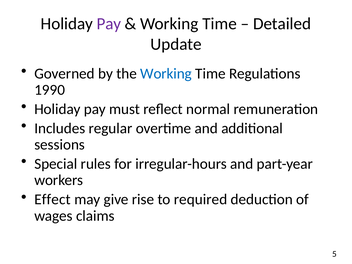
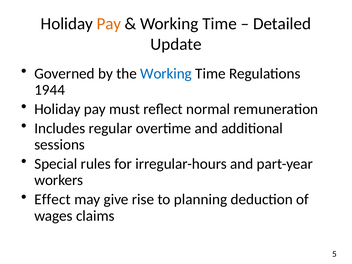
Pay at (109, 24) colour: purple -> orange
1990: 1990 -> 1944
required: required -> planning
